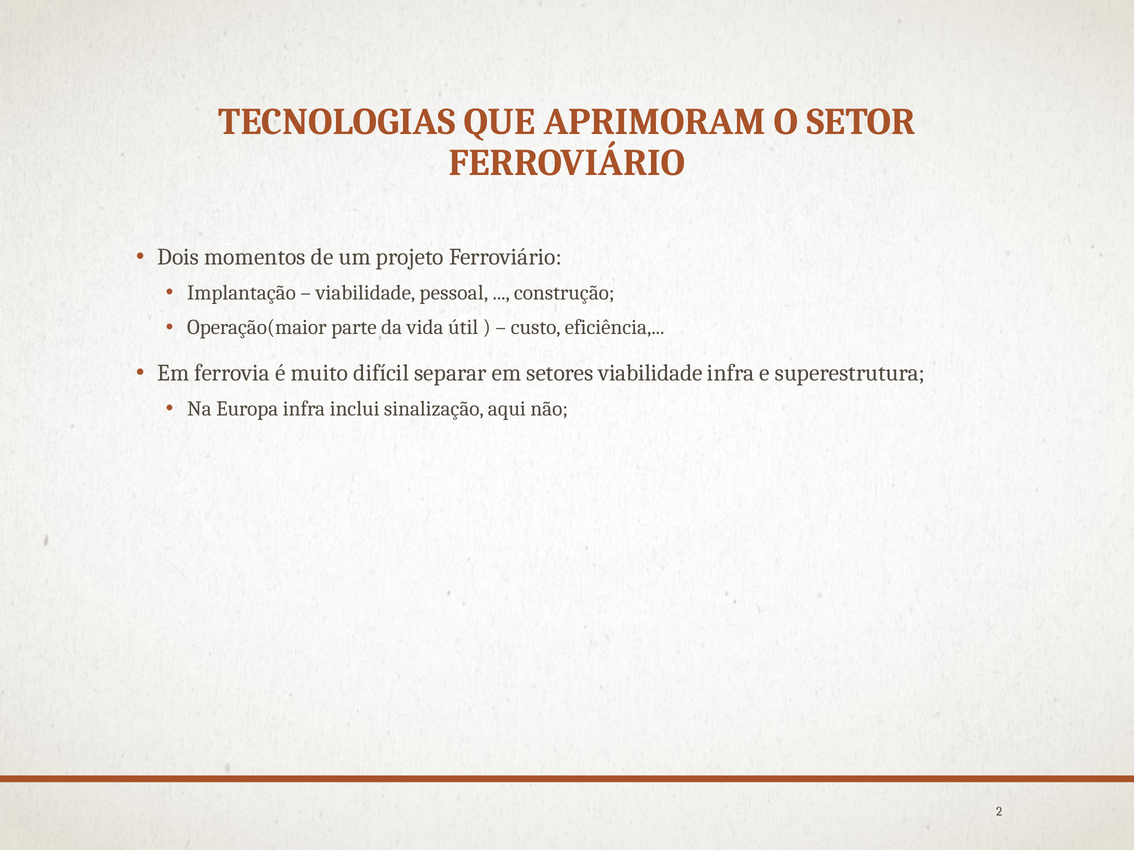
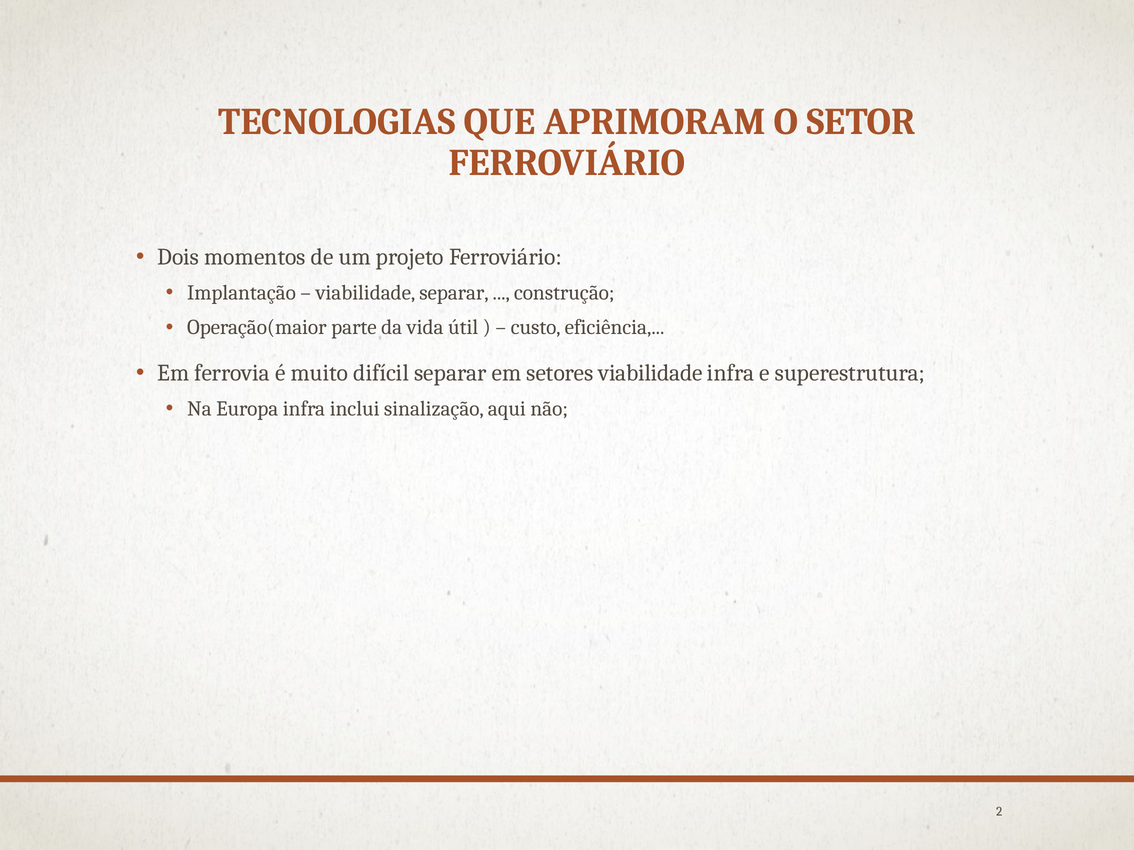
viabilidade pessoal: pessoal -> separar
